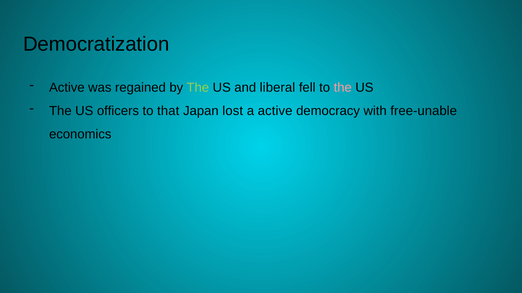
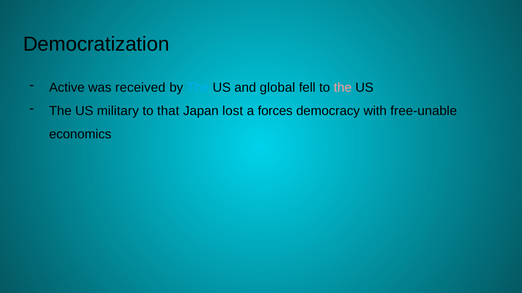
regained: regained -> received
The at (198, 88) colour: light green -> light blue
liberal: liberal -> global
officers: officers -> military
a active: active -> forces
